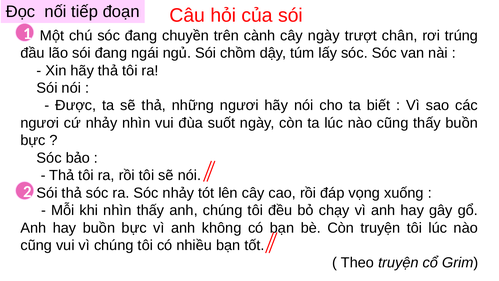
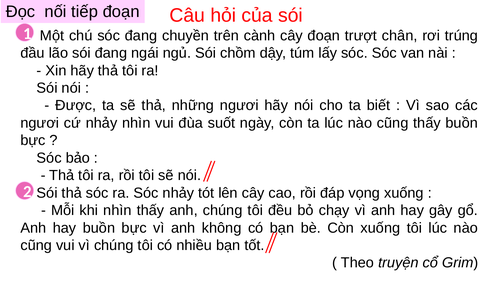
cây ngày: ngày -> đoạn
Còn truyện: truyện -> xuống
